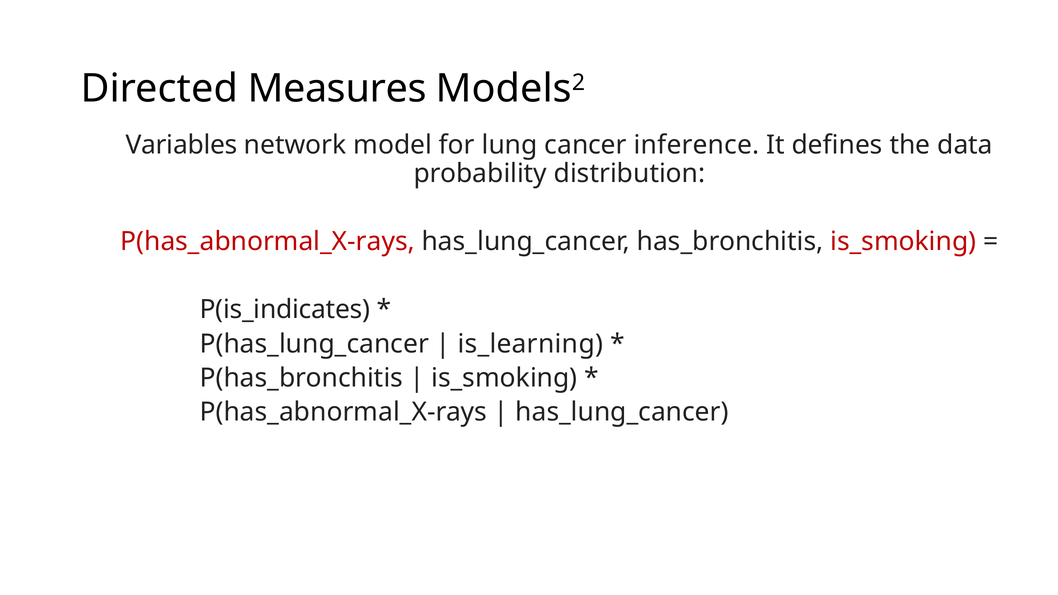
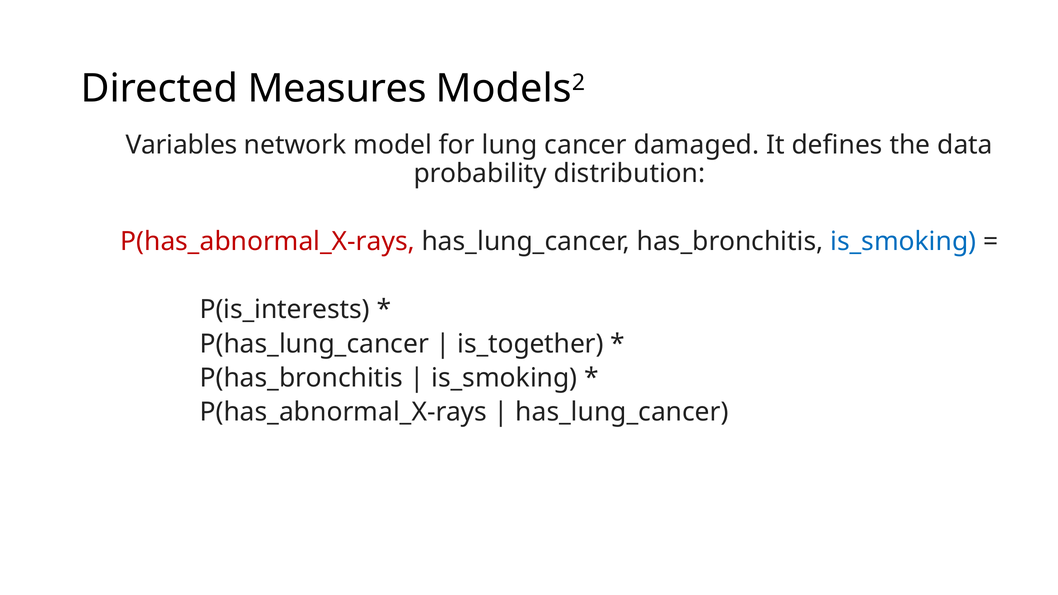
inference: inference -> damaged
is_smoking at (903, 242) colour: red -> blue
P(is_indicates: P(is_indicates -> P(is_interests
is_learning: is_learning -> is_together
